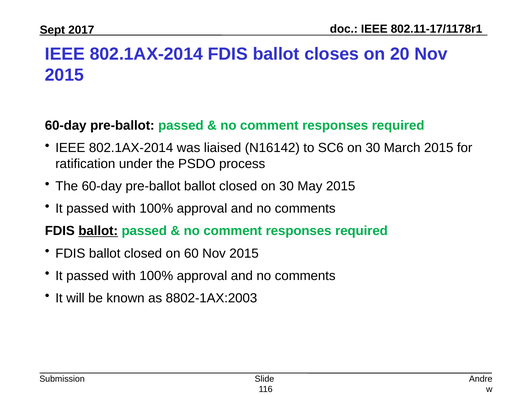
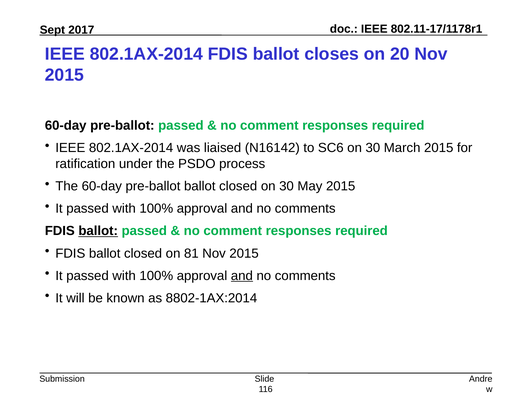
60: 60 -> 81
and at (242, 276) underline: none -> present
8802-1AX:2003: 8802-1AX:2003 -> 8802-1AX:2014
